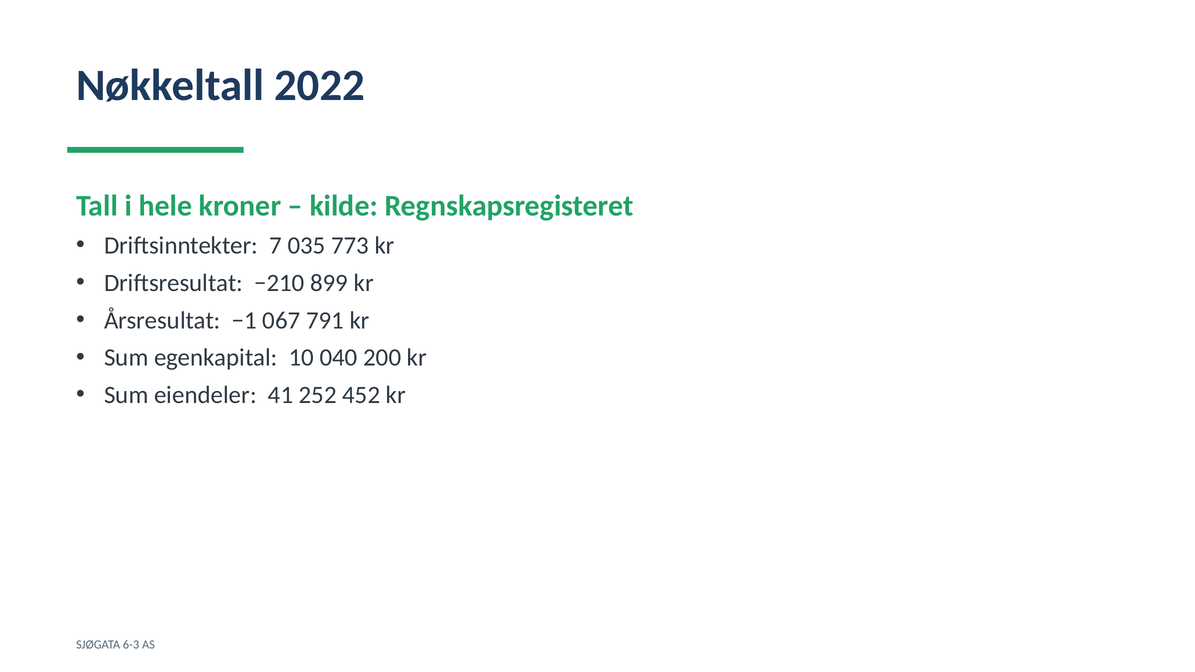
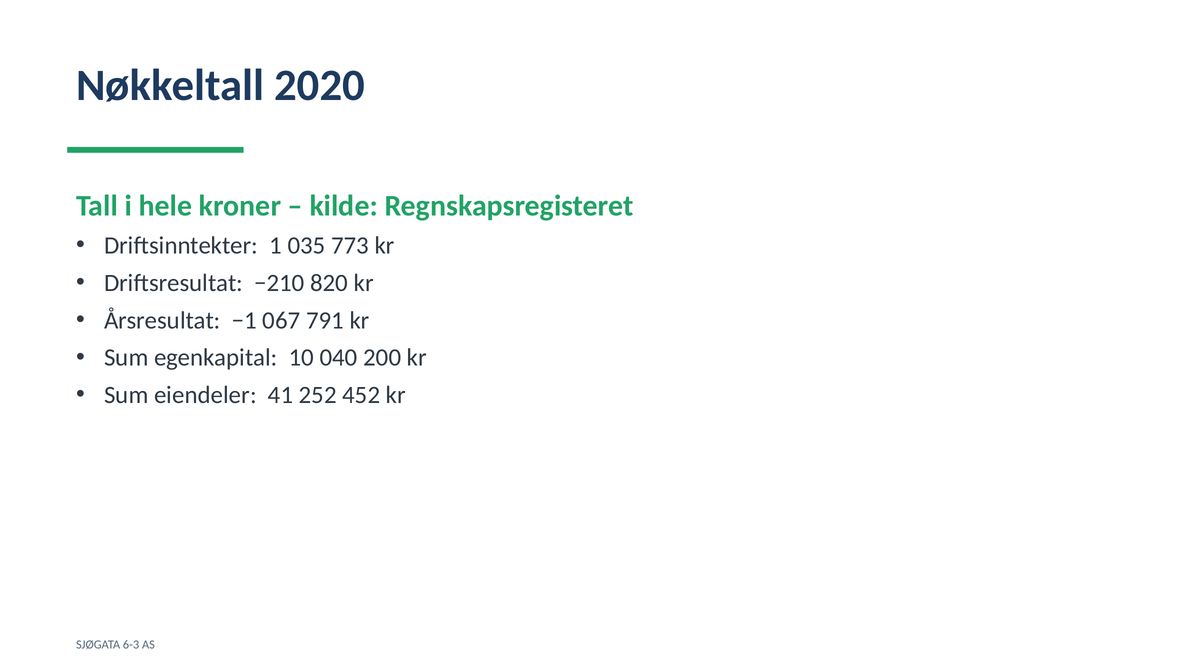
2022: 2022 -> 2020
7: 7 -> 1
899: 899 -> 820
